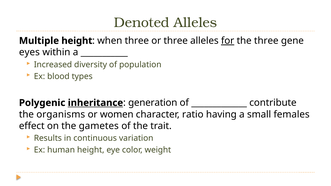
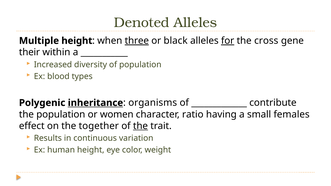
three at (137, 41) underline: none -> present
or three: three -> black
the three: three -> cross
eyes: eyes -> their
generation: generation -> organisms
the organisms: organisms -> population
gametes: gametes -> together
the at (140, 126) underline: none -> present
